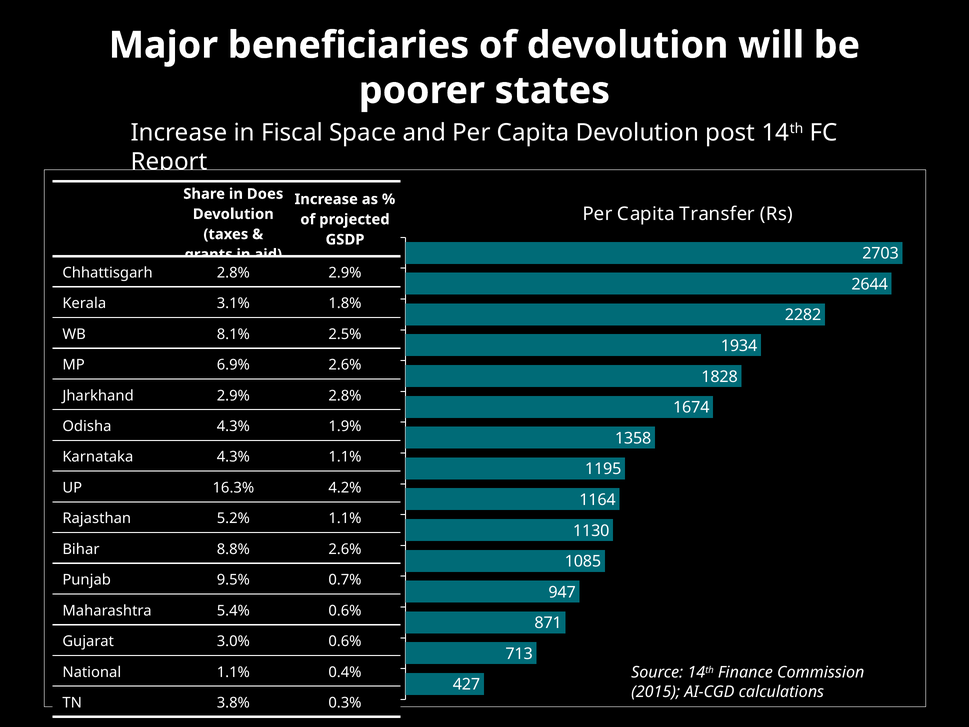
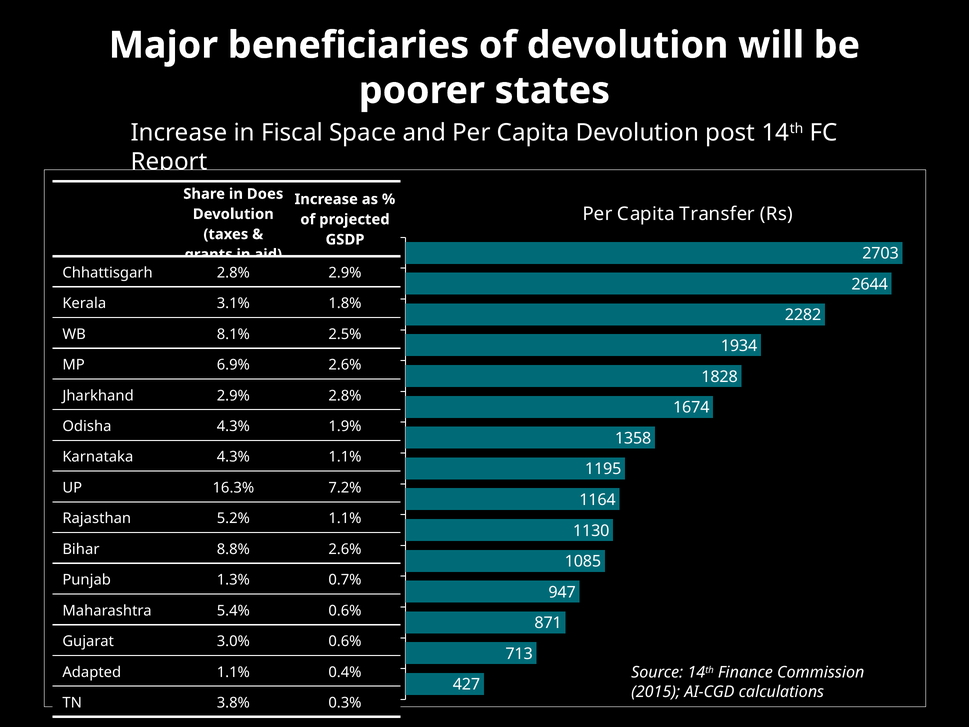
4.2%: 4.2% -> 7.2%
9.5%: 9.5% -> 1.3%
National: National -> Adapted
